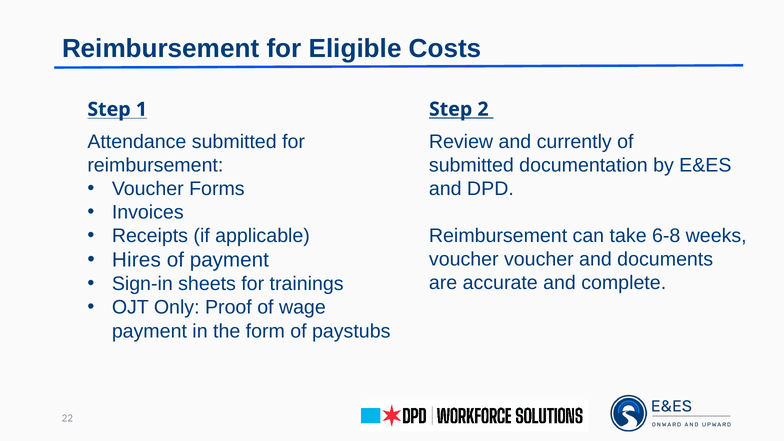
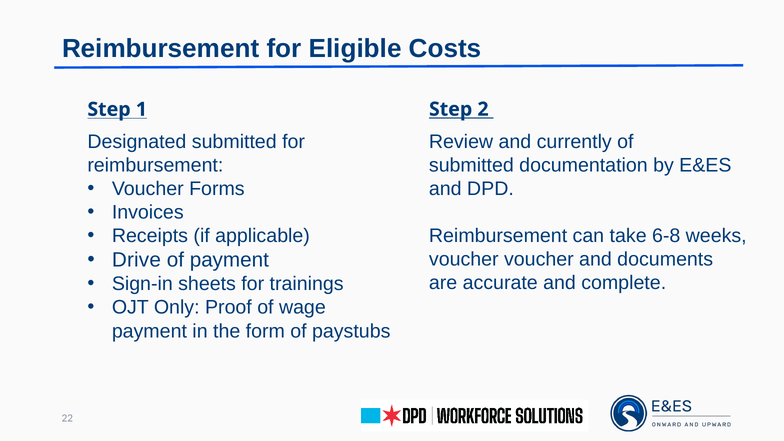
Attendance: Attendance -> Designated
Hires: Hires -> Drive
